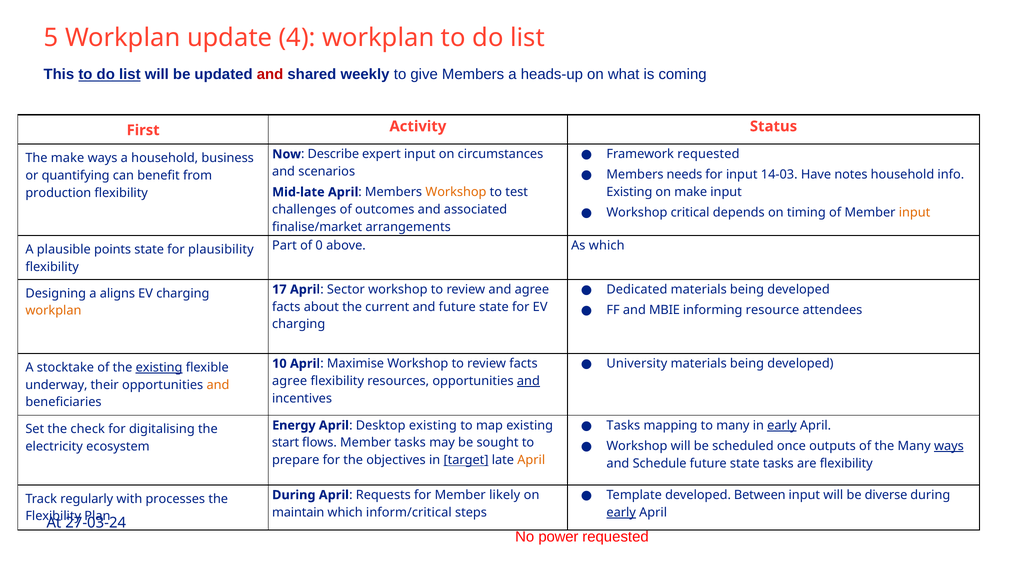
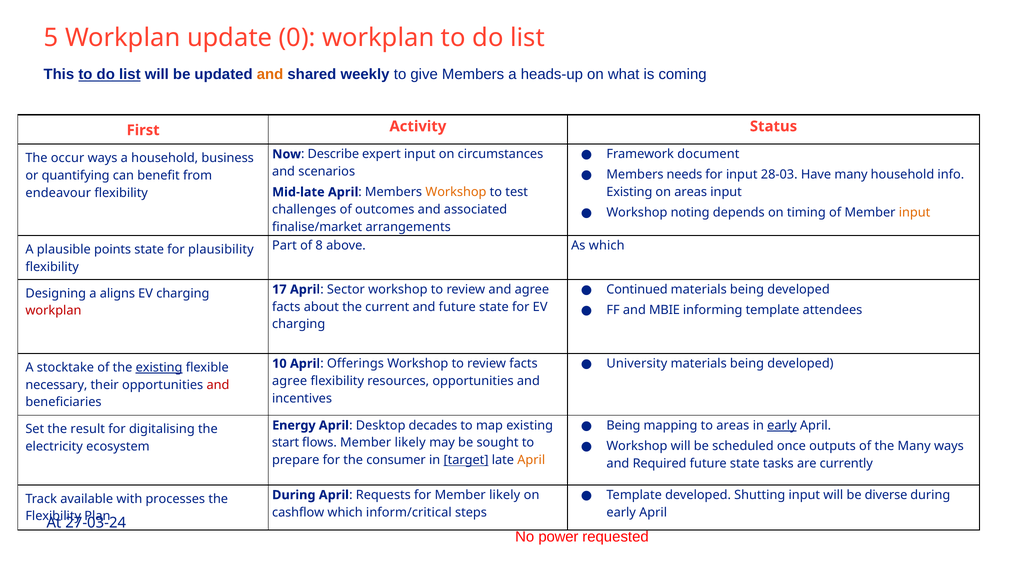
4: 4 -> 0
and at (270, 74) colour: red -> orange
Framework requested: requested -> document
The make: make -> occur
14-03: 14-03 -> 28-03
Have notes: notes -> many
on make: make -> areas
production: production -> endeavour
critical: critical -> noting
0: 0 -> 8
Dedicated: Dedicated -> Continued
informing resource: resource -> template
workplan at (53, 311) colour: orange -> red
Maximise: Maximise -> Offerings
and at (528, 381) underline: present -> none
underway: underway -> necessary
and at (218, 385) colour: orange -> red
Tasks at (623, 425): Tasks -> Being
to many: many -> areas
Desktop existing: existing -> decades
check: check -> result
flows Member tasks: tasks -> likely
ways at (949, 446) underline: present -> none
objectives: objectives -> consumer
Schedule: Schedule -> Required
are flexibility: flexibility -> currently
Between: Between -> Shutting
regularly: regularly -> available
maintain: maintain -> cashflow
early at (621, 512) underline: present -> none
